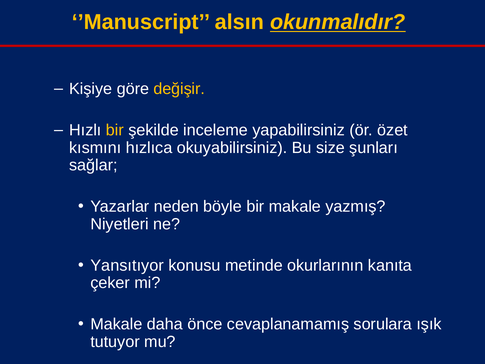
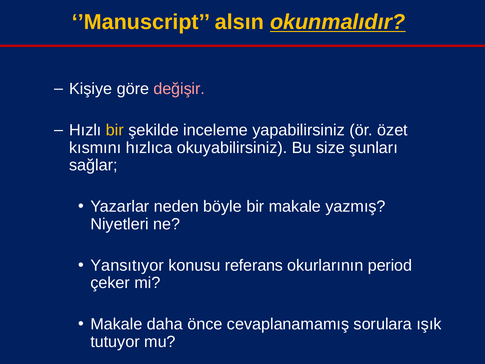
değişir colour: yellow -> pink
metinde: metinde -> referans
kanıta: kanıta -> period
